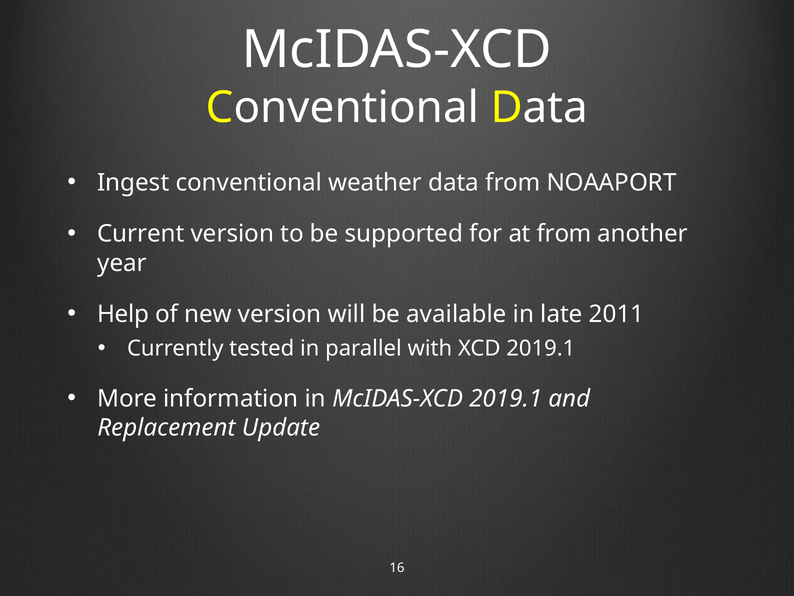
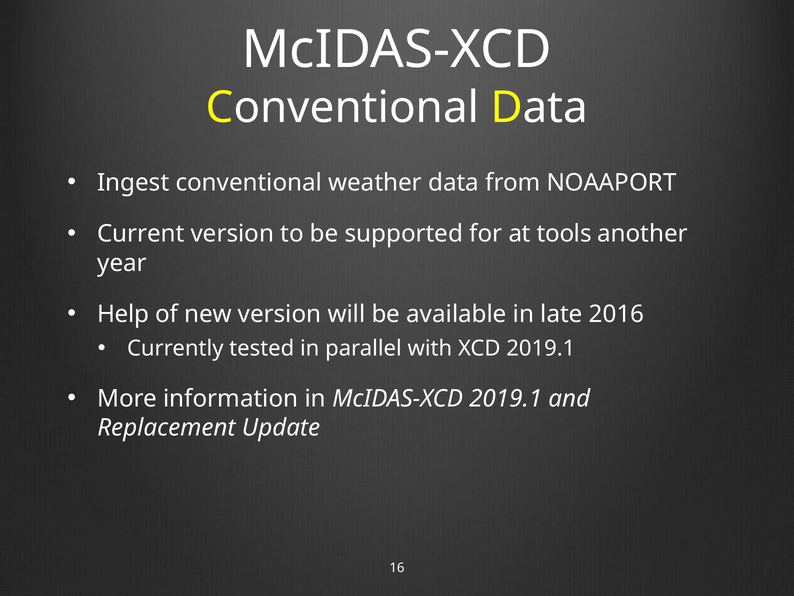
at from: from -> tools
2011: 2011 -> 2016
